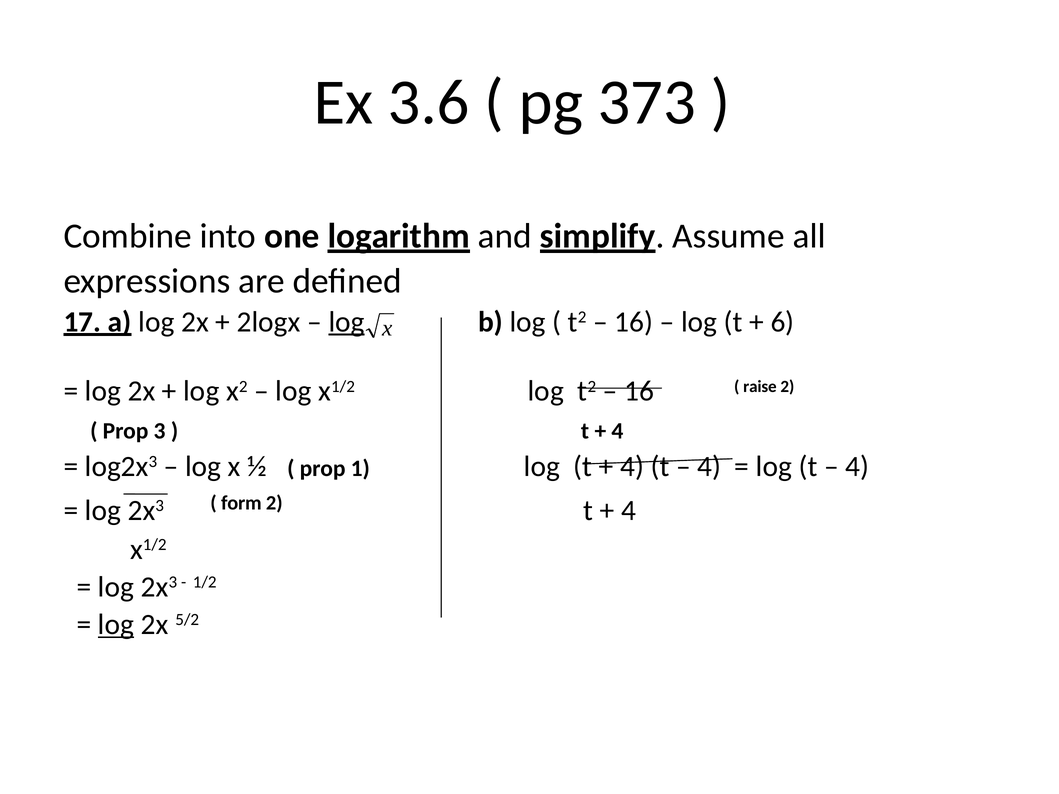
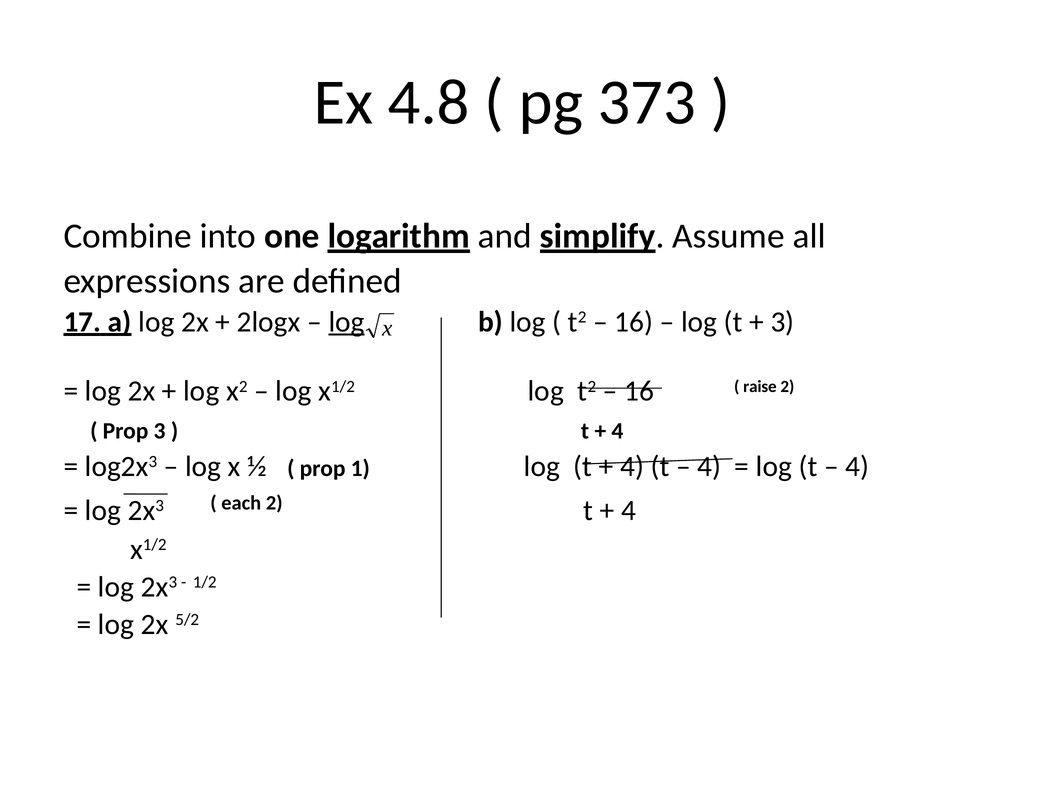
3.6: 3.6 -> 4.8
6 at (783, 322): 6 -> 3
form: form -> each
log at (116, 625) underline: present -> none
